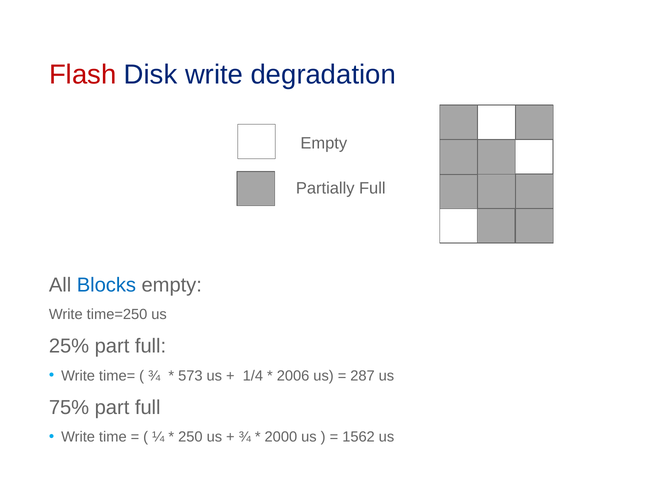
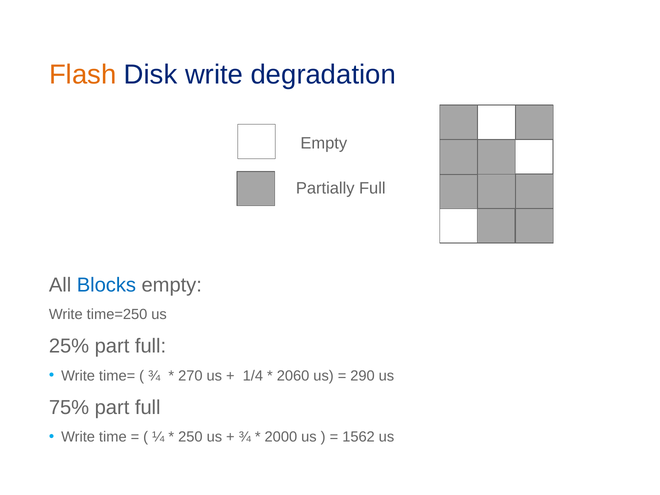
Flash colour: red -> orange
573: 573 -> 270
2006: 2006 -> 2060
287: 287 -> 290
